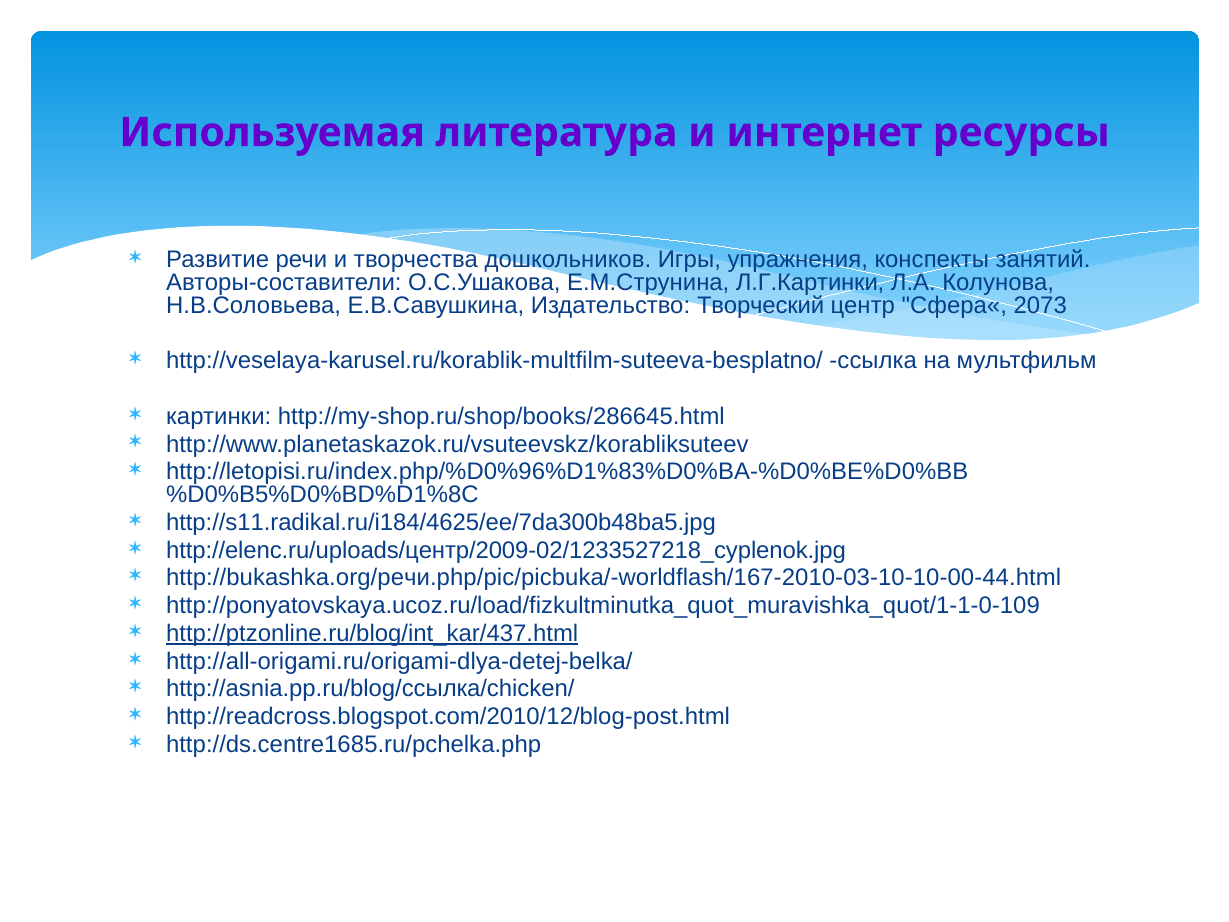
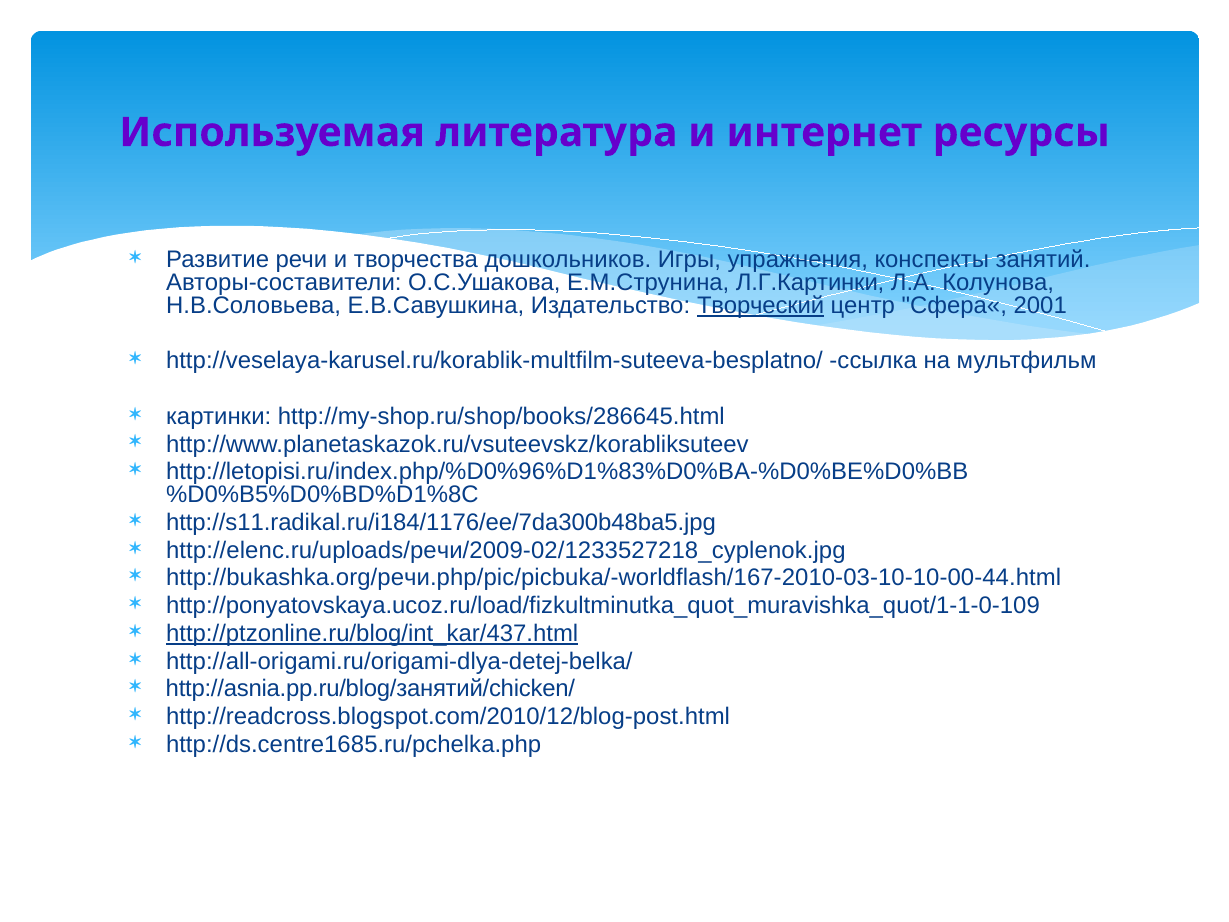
Творческий underline: none -> present
2073: 2073 -> 2001
http://s11.radikal.ru/i184/4625/ee/7da300b48ba5.jpg: http://s11.radikal.ru/i184/4625/ee/7da300b48ba5.jpg -> http://s11.radikal.ru/i184/1176/ee/7da300b48ba5.jpg
http://elenc.ru/uploads/центр/2009-02/1233527218_cyplenok.jpg: http://elenc.ru/uploads/центр/2009-02/1233527218_cyplenok.jpg -> http://elenc.ru/uploads/речи/2009-02/1233527218_cyplenok.jpg
http://asnia.pp.ru/blog/ссылка/chicken/: http://asnia.pp.ru/blog/ссылка/chicken/ -> http://asnia.pp.ru/blog/занятий/chicken/
